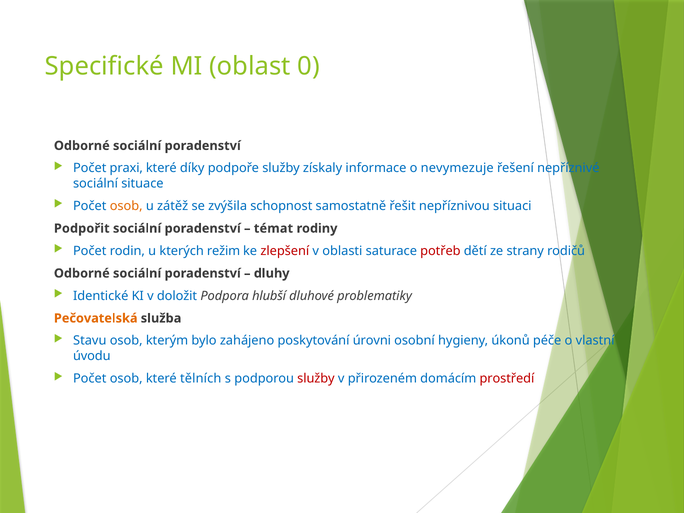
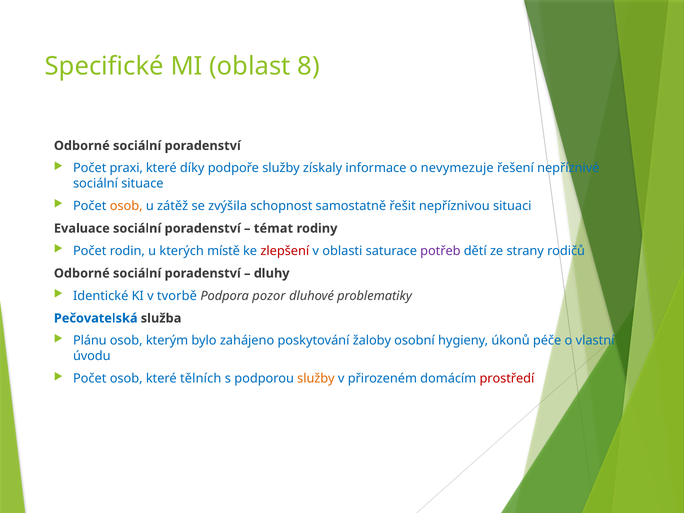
0: 0 -> 8
Podpořit: Podpořit -> Evaluace
režim: režim -> místě
potřeb colour: red -> purple
doložit: doložit -> tvorbě
hlubší: hlubší -> pozor
Pečovatelská colour: orange -> blue
Stavu: Stavu -> Plánu
úrovni: úrovni -> žaloby
služby at (316, 379) colour: red -> orange
